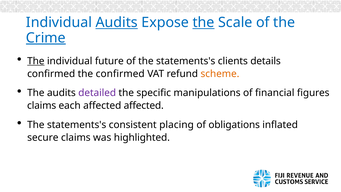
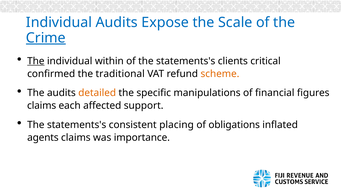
Audits at (117, 23) underline: present -> none
the at (204, 23) underline: present -> none
future: future -> within
details: details -> critical
the confirmed: confirmed -> traditional
detailed colour: purple -> orange
affected affected: affected -> support
secure: secure -> agents
highlighted: highlighted -> importance
